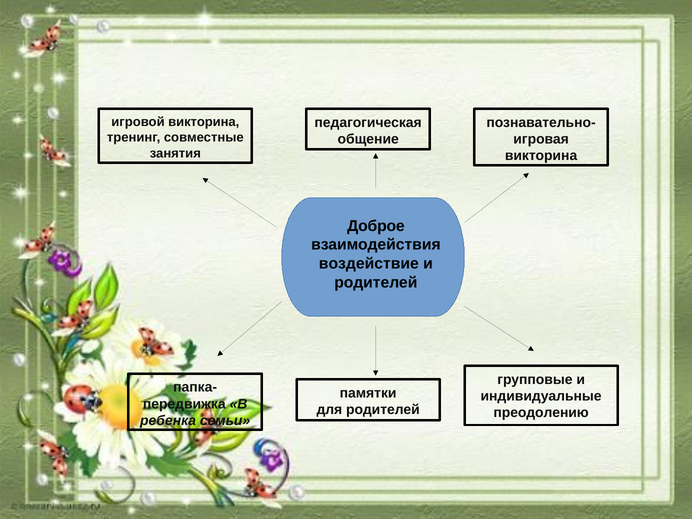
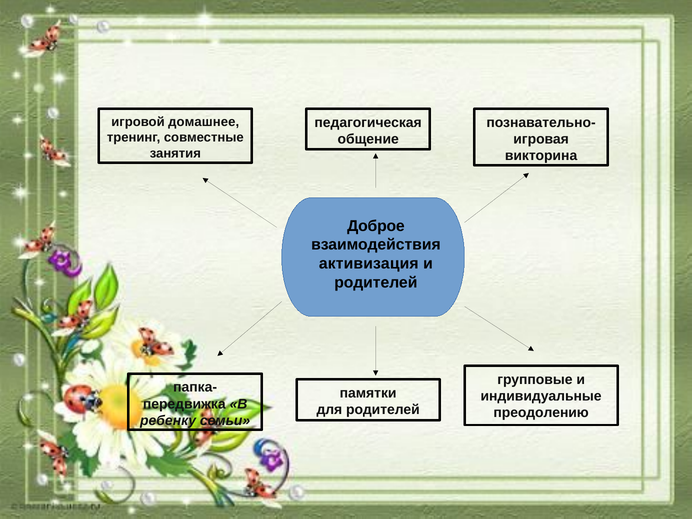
игровой викторина: викторина -> домашнее
воздействие: воздействие -> активизация
ребенка: ребенка -> ребенку
